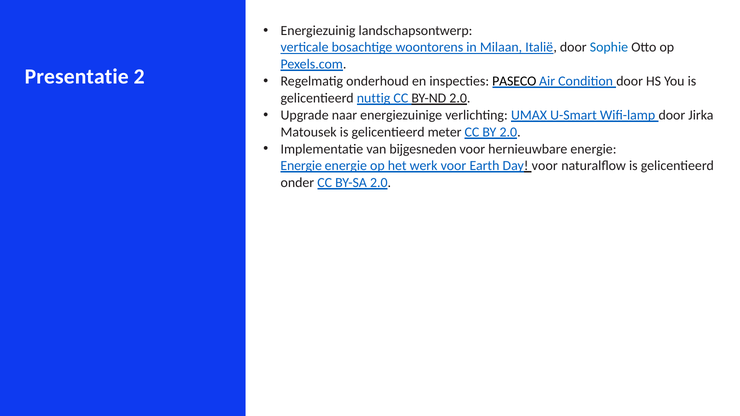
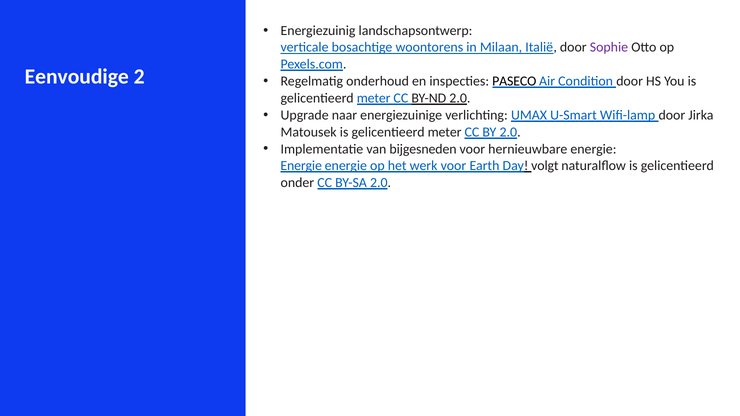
Sophie colour: blue -> purple
Presentatie: Presentatie -> Eenvoudige
nuttig at (374, 98): nuttig -> meter
Day voor: voor -> volgt
